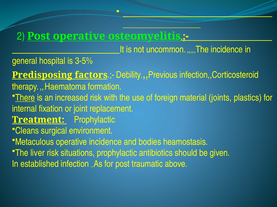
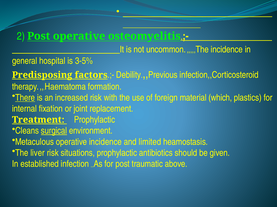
joints: joints -> which
surgical underline: none -> present
bodies: bodies -> limited
